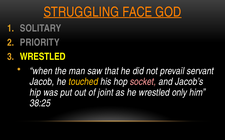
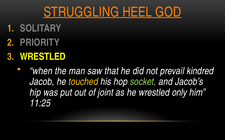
FACE: FACE -> HEEL
servant: servant -> kindred
socket colour: pink -> light green
38:25: 38:25 -> 11:25
